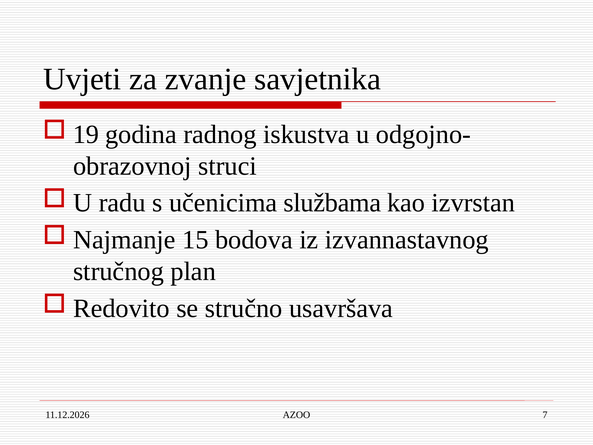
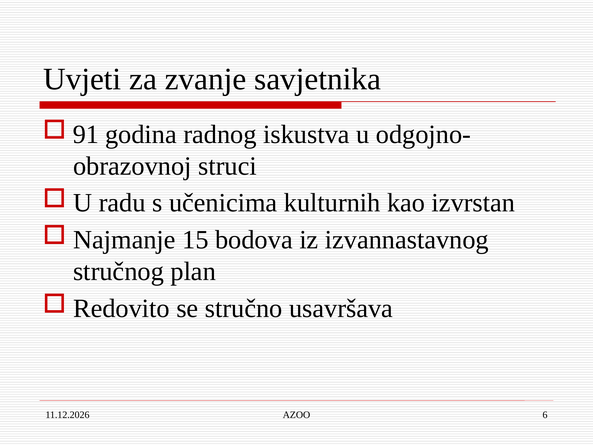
19: 19 -> 91
službama: službama -> kulturnih
7: 7 -> 6
